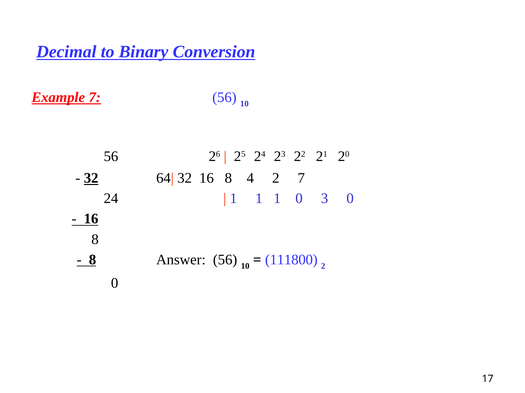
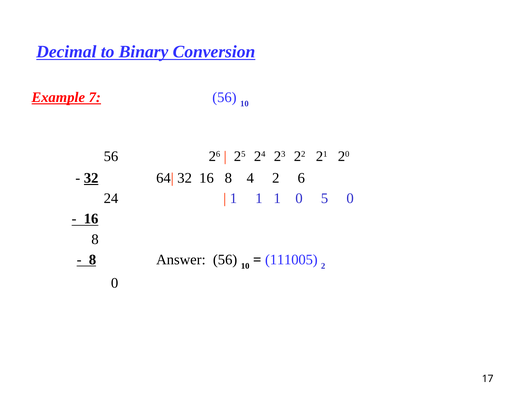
2 7: 7 -> 6
3: 3 -> 5
111800: 111800 -> 111005
